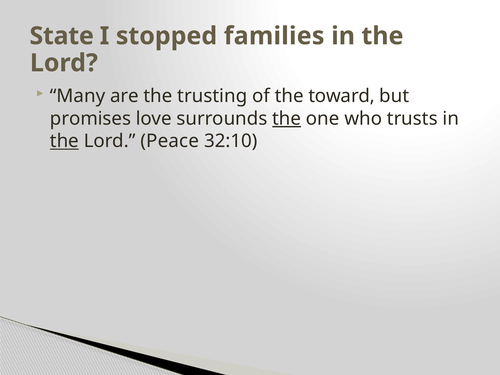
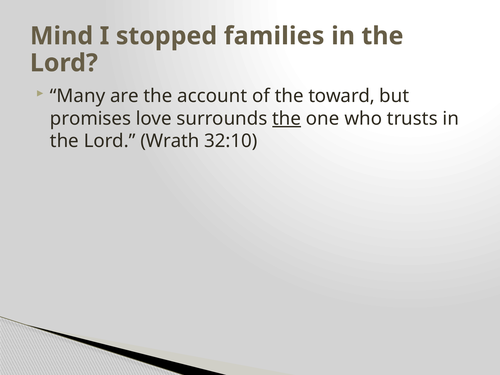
State: State -> Mind
trusting: trusting -> account
the at (64, 141) underline: present -> none
Peace: Peace -> Wrath
